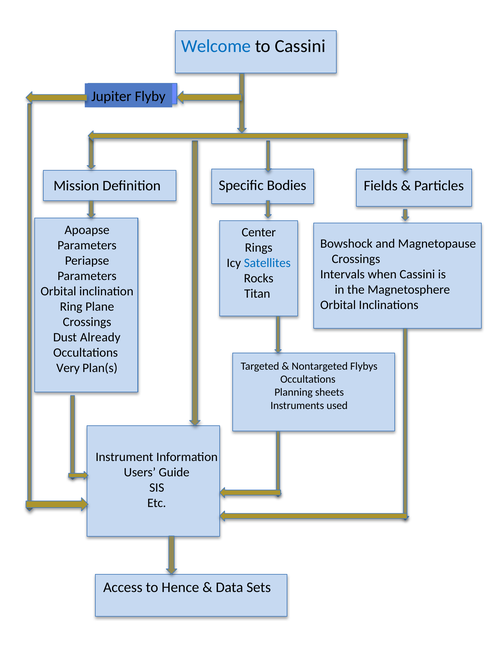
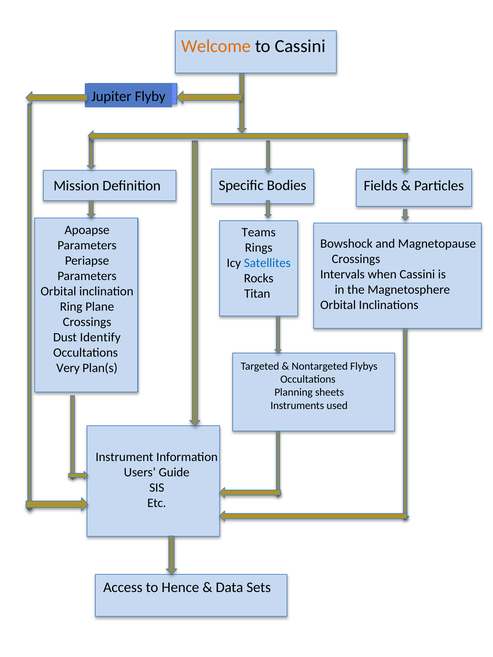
Welcome colour: blue -> orange
Center: Center -> Teams
Already: Already -> Identify
